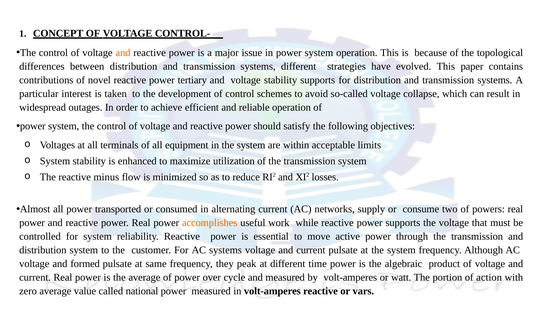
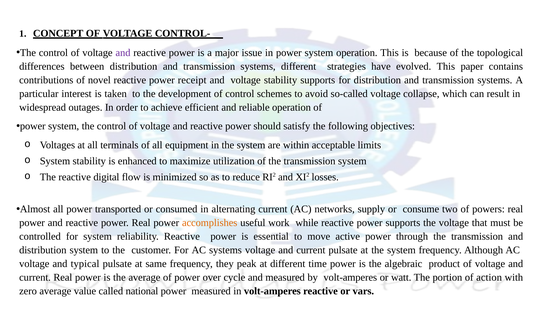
and at (123, 53) colour: orange -> purple
tertiary: tertiary -> receipt
minus: minus -> digital
formed: formed -> typical
